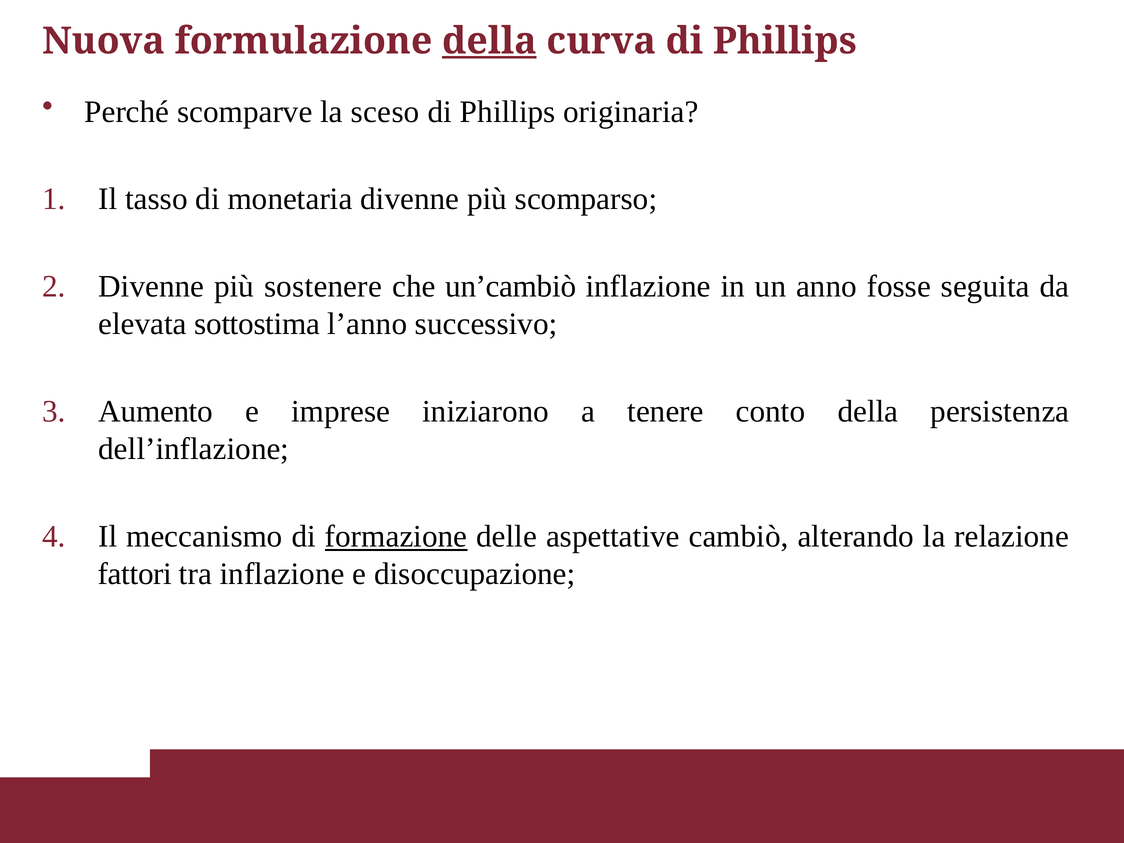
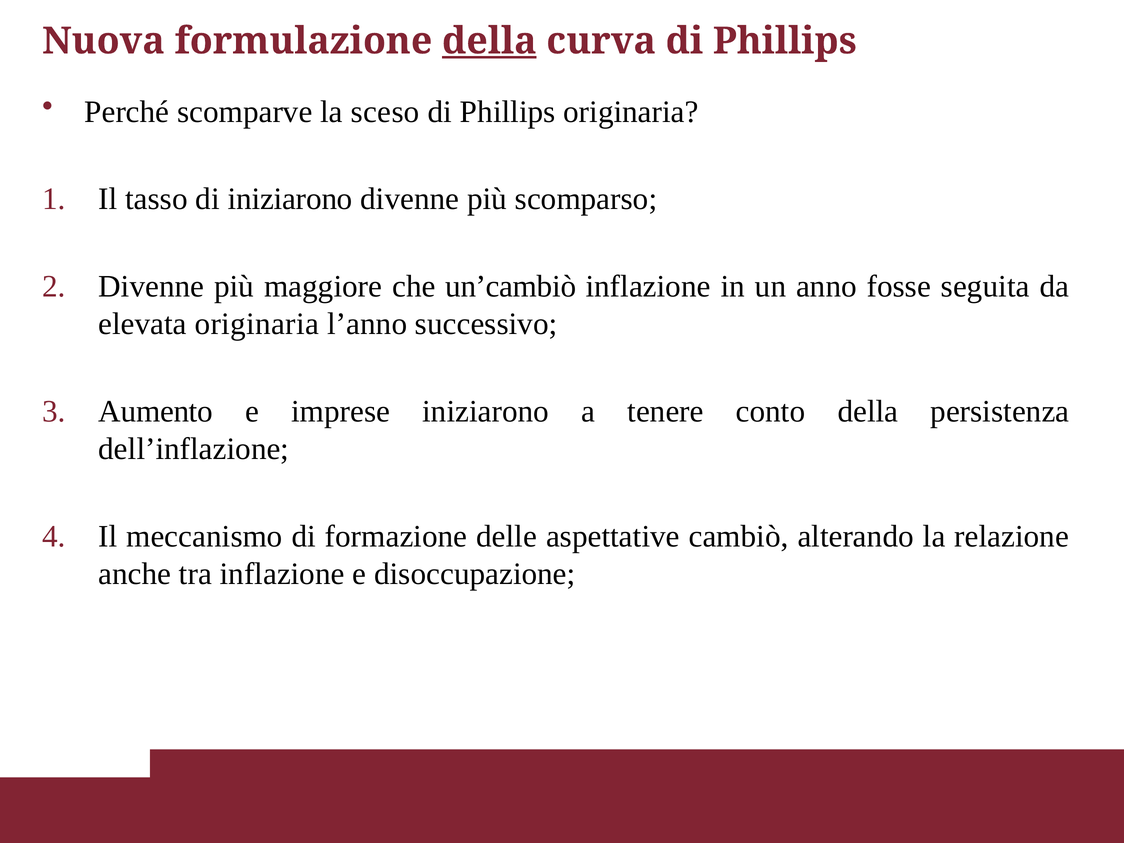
di monetaria: monetaria -> iniziarono
sostenere: sostenere -> maggiore
elevata sottostima: sottostima -> originaria
formazione underline: present -> none
fattori: fattori -> anche
